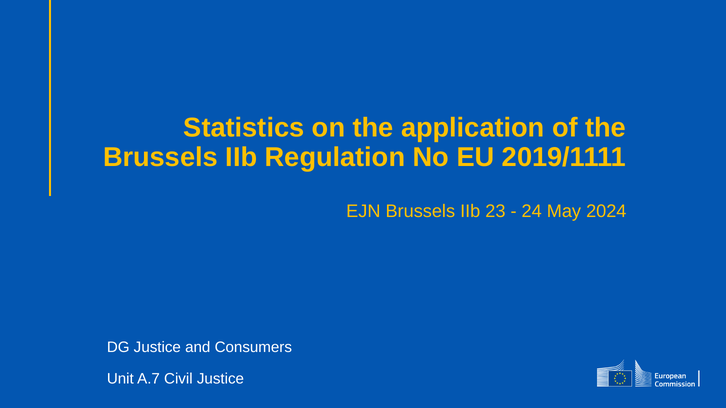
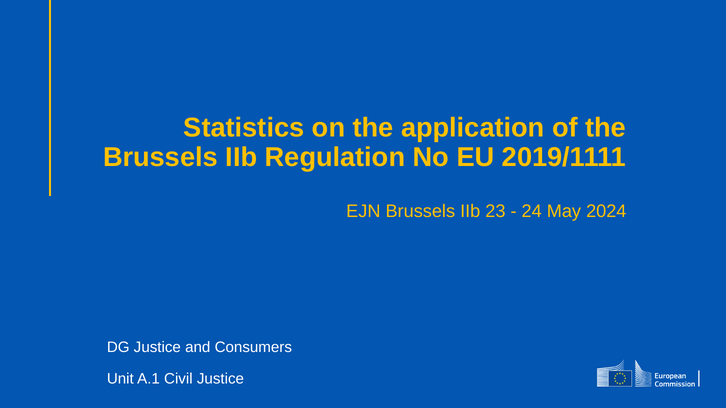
A.7: A.7 -> A.1
